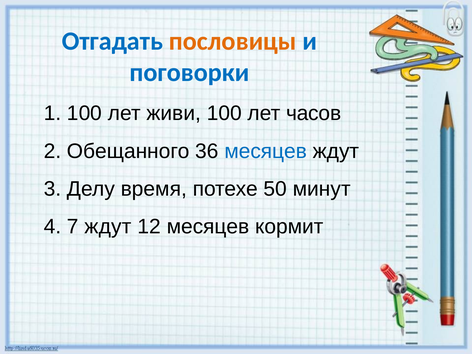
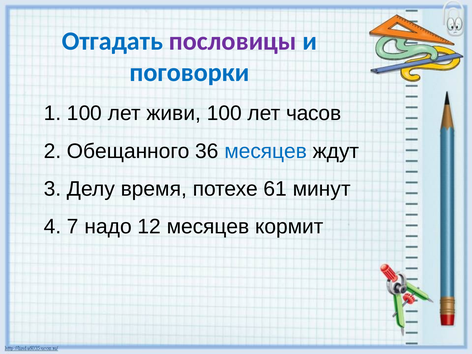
пословицы colour: orange -> purple
50: 50 -> 61
7 ждут: ждут -> надо
